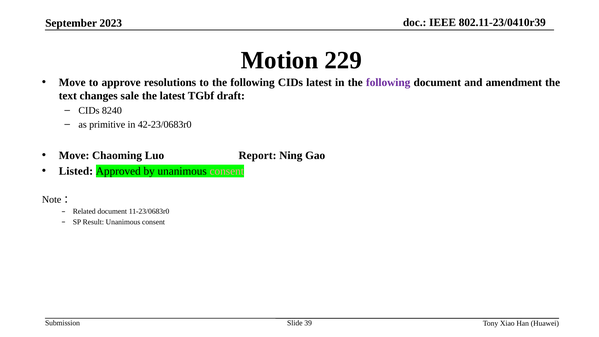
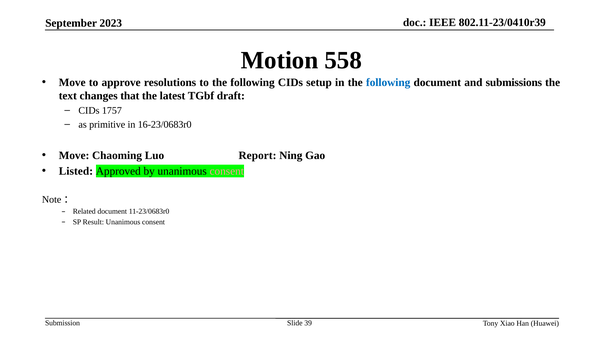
229: 229 -> 558
CIDs latest: latest -> setup
following at (388, 82) colour: purple -> blue
amendment: amendment -> submissions
sale: sale -> that
8240: 8240 -> 1757
42-23/0683r0: 42-23/0683r0 -> 16-23/0683r0
